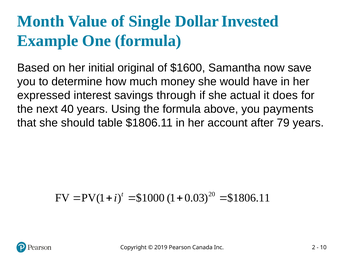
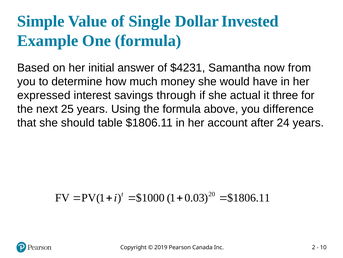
Month: Month -> Simple
original: original -> answer
$1600: $1600 -> $4231
save: save -> from
does: does -> three
40: 40 -> 25
payments: payments -> difference
79: 79 -> 24
